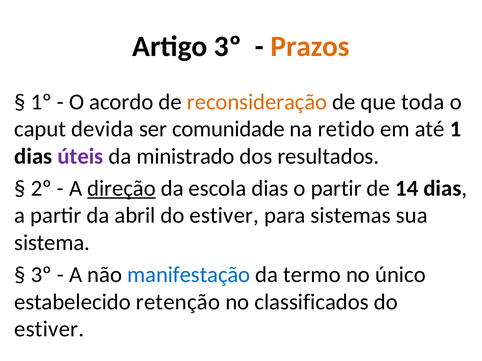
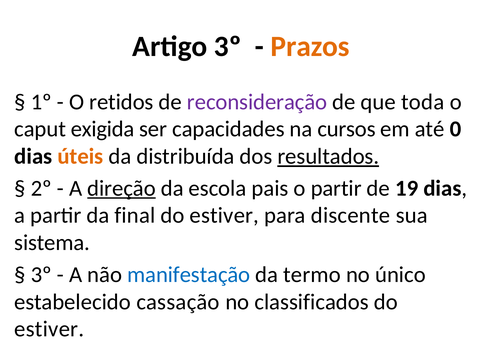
acordo: acordo -> retidos
reconsideração colour: orange -> purple
devida: devida -> exigida
comunidade: comunidade -> capacidades
retido: retido -> cursos
1: 1 -> 0
úteis colour: purple -> orange
ministrado: ministrado -> distribuída
resultados underline: none -> present
escola dias: dias -> pais
14: 14 -> 19
abril: abril -> final
sistemas: sistemas -> discente
retenção: retenção -> cassação
